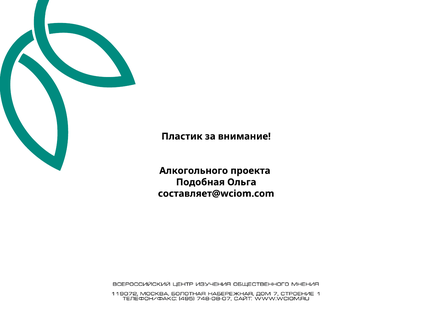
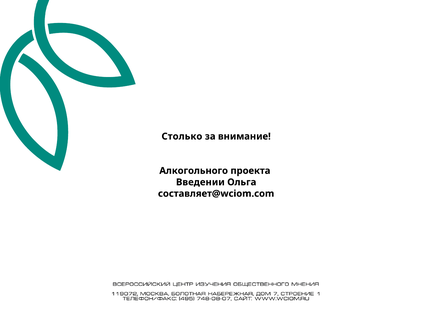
Пластик: Пластик -> Столько
Подобная: Подобная -> Введении
